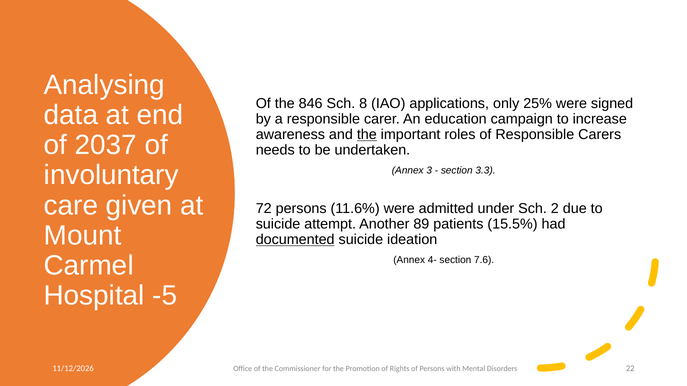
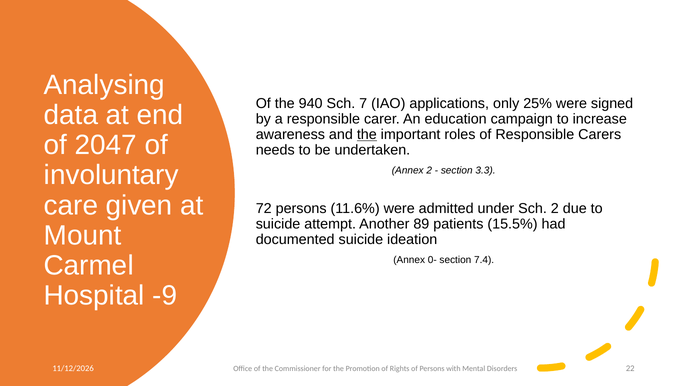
846: 846 -> 940
8: 8 -> 7
2037: 2037 -> 2047
Annex 3: 3 -> 2
documented underline: present -> none
4-: 4- -> 0-
7.6: 7.6 -> 7.4
-5: -5 -> -9
